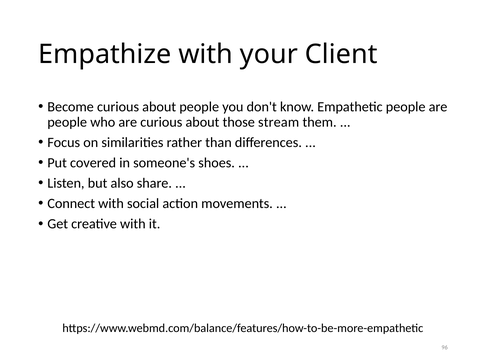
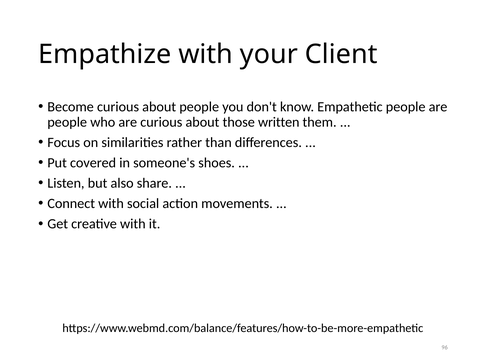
stream: stream -> written
